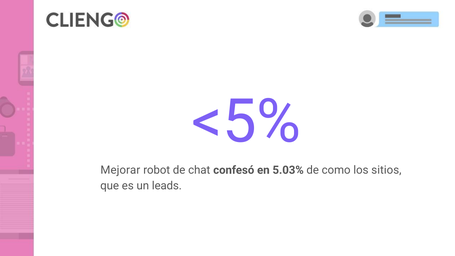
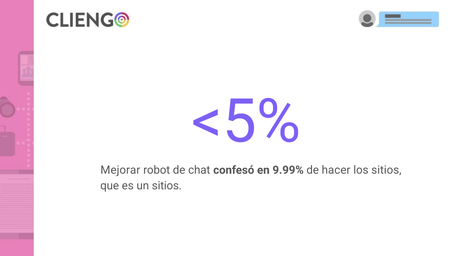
5.03%: 5.03% -> 9.99%
como: como -> hacer
un leads: leads -> sitios
